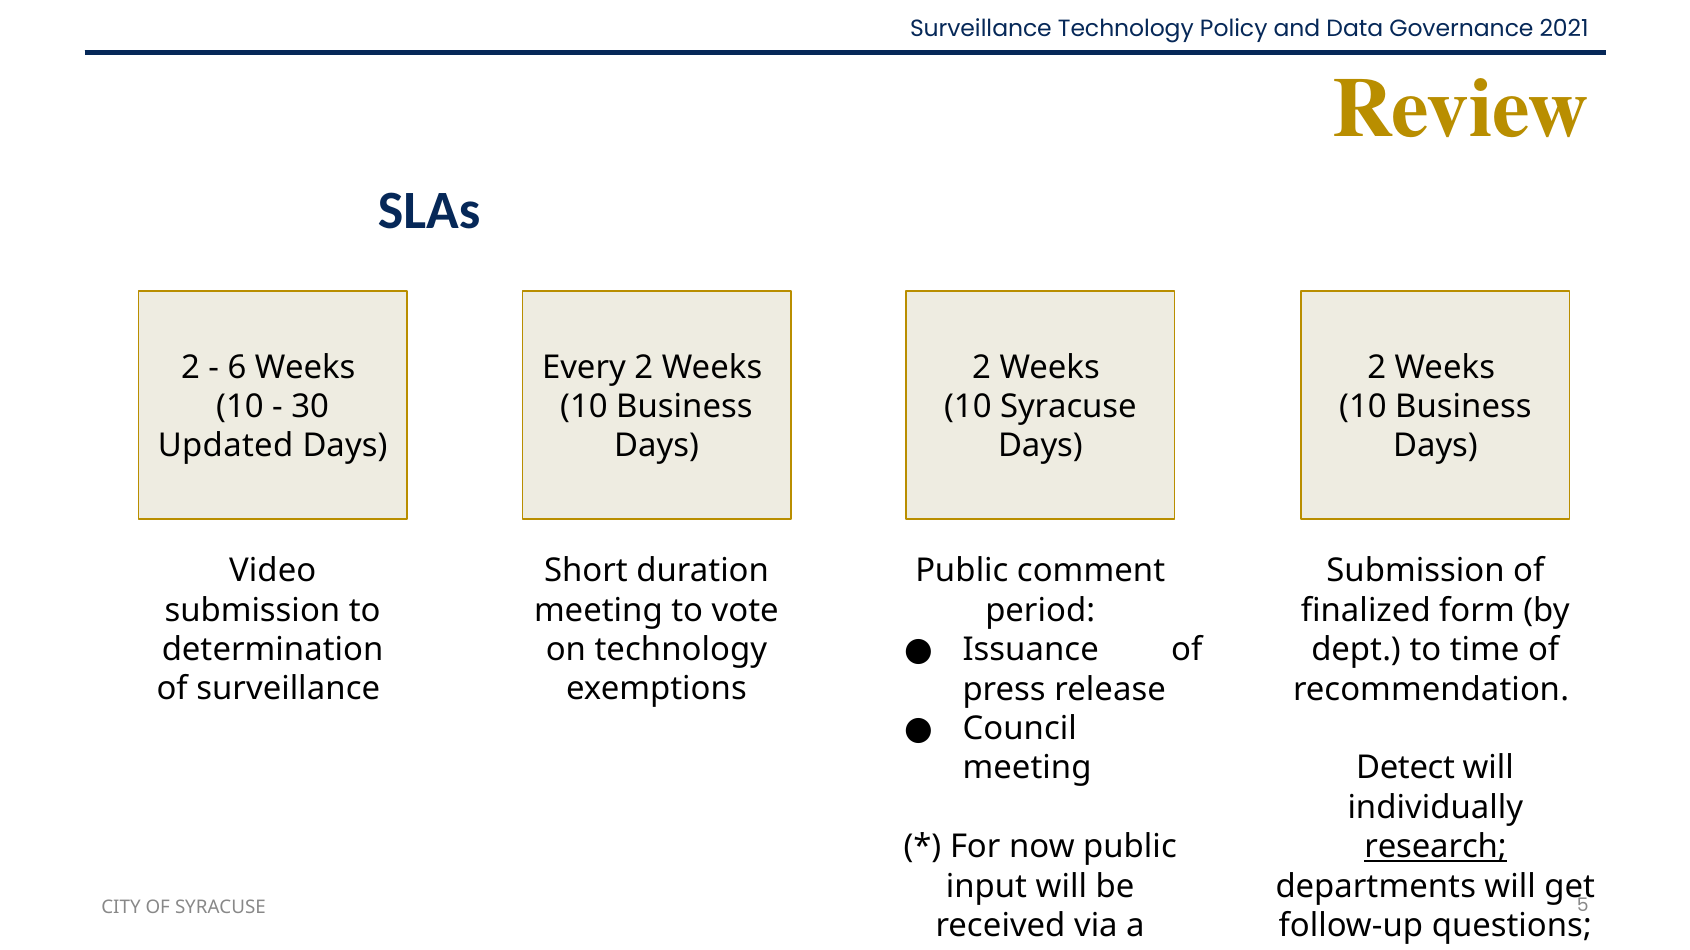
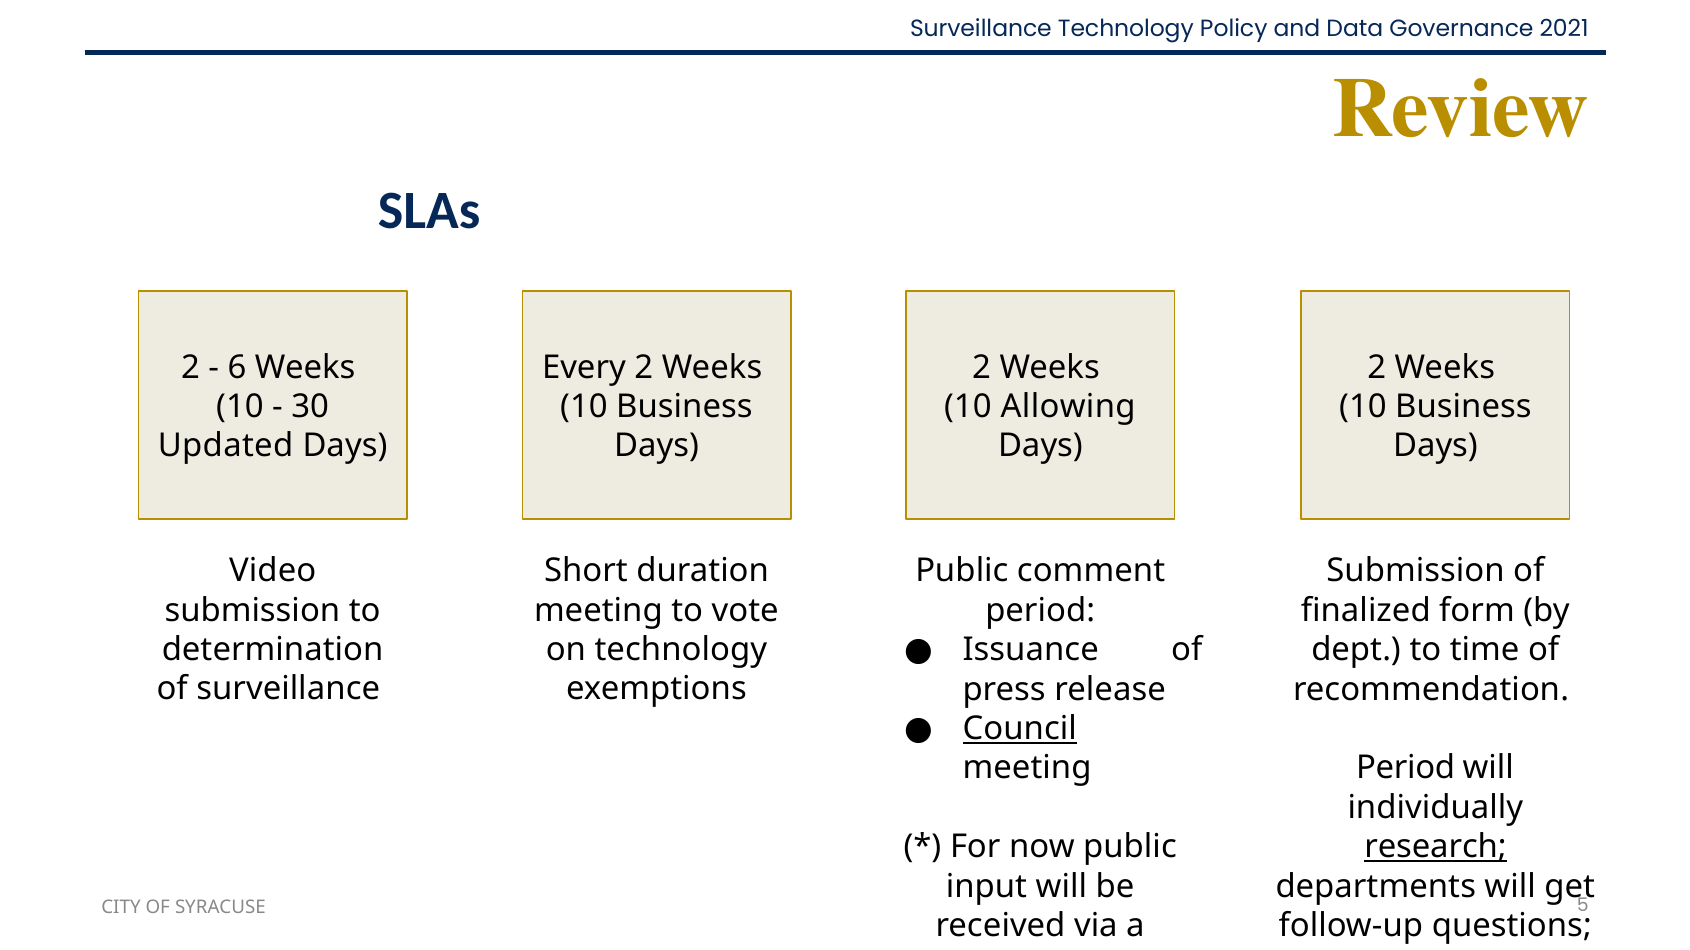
10 Syracuse: Syracuse -> Allowing
Council underline: none -> present
Detect at (1406, 769): Detect -> Period
